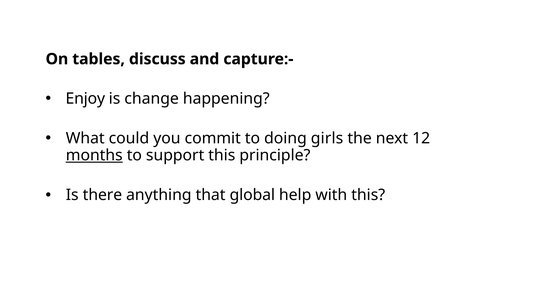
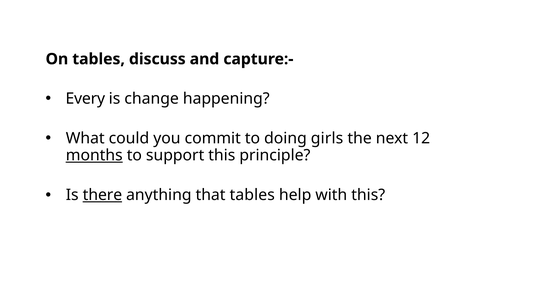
Enjoy: Enjoy -> Every
there underline: none -> present
that global: global -> tables
